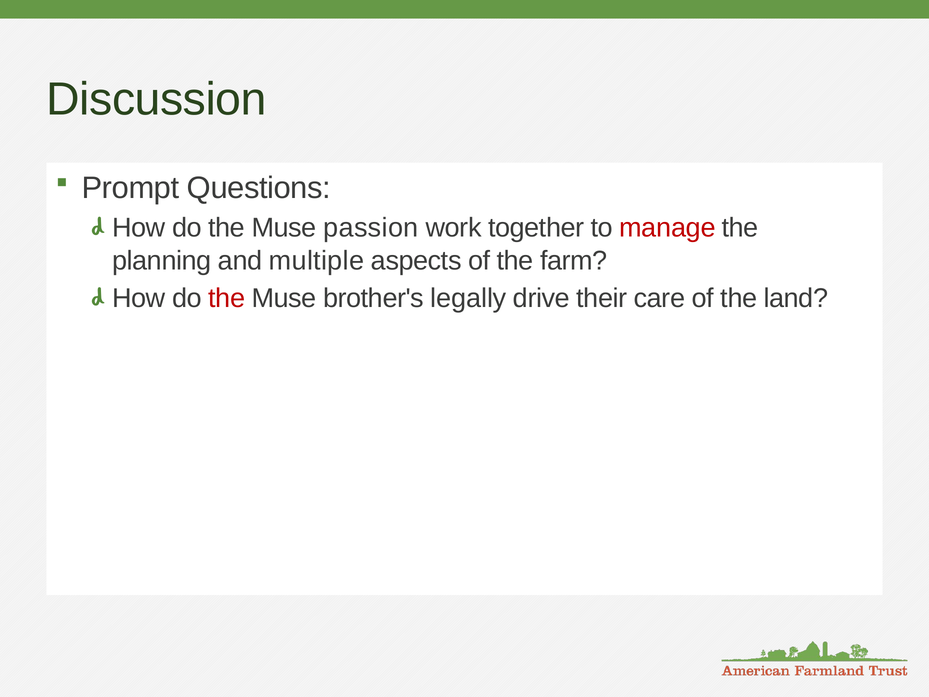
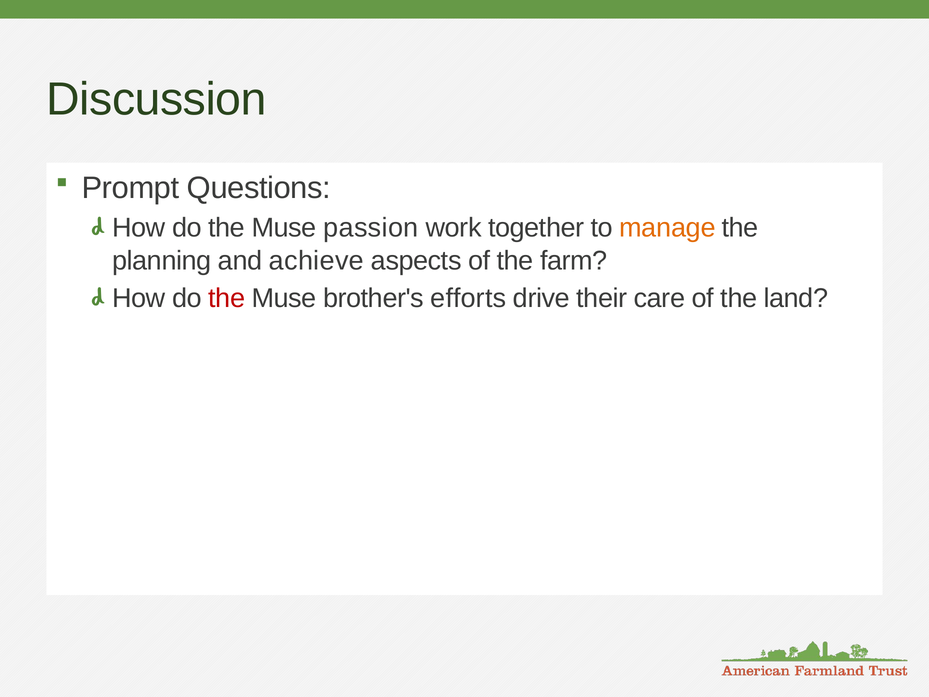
manage colour: red -> orange
multiple: multiple -> achieve
legally: legally -> efforts
